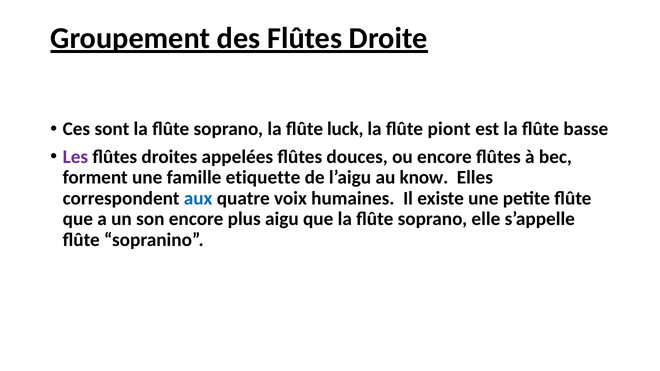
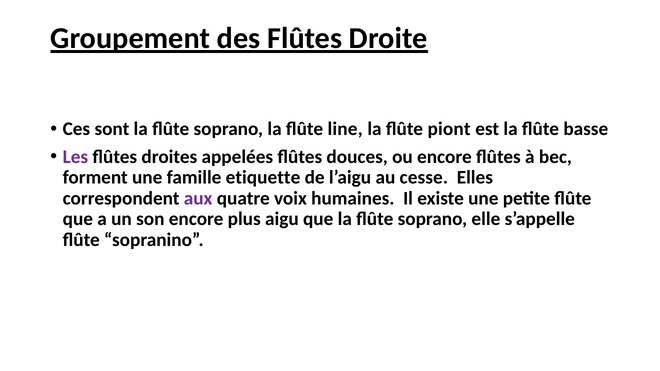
luck: luck -> line
know: know -> cesse
aux colour: blue -> purple
